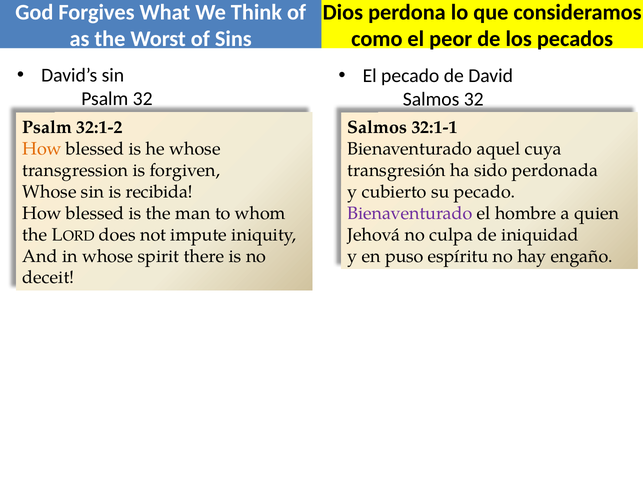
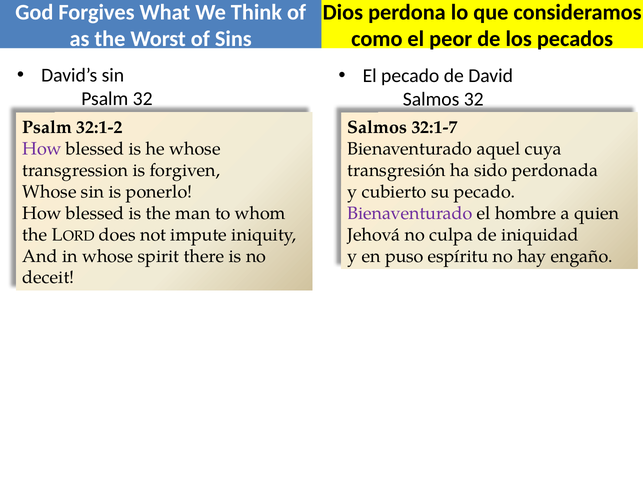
32:1-1: 32:1-1 -> 32:1-7
How at (42, 149) colour: orange -> purple
recibida: recibida -> ponerlo
